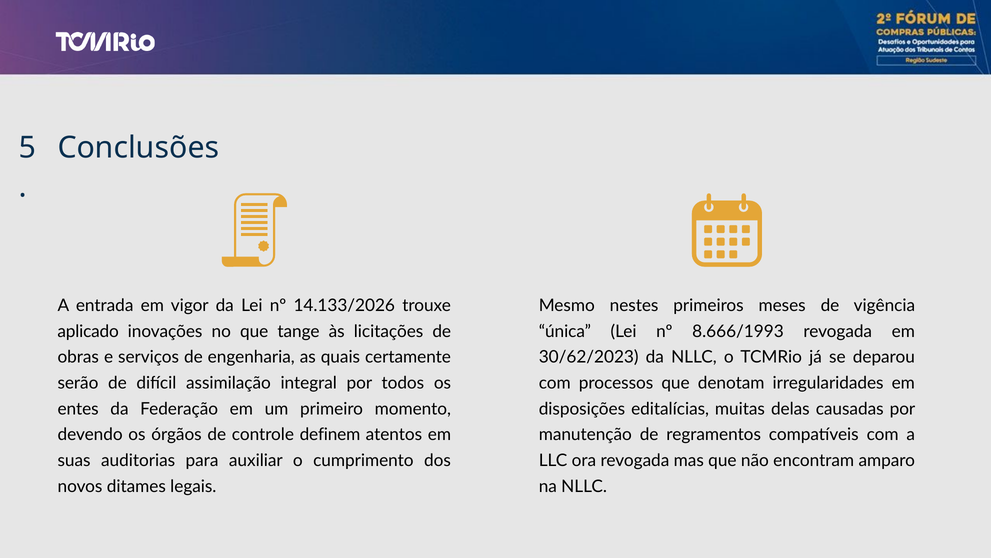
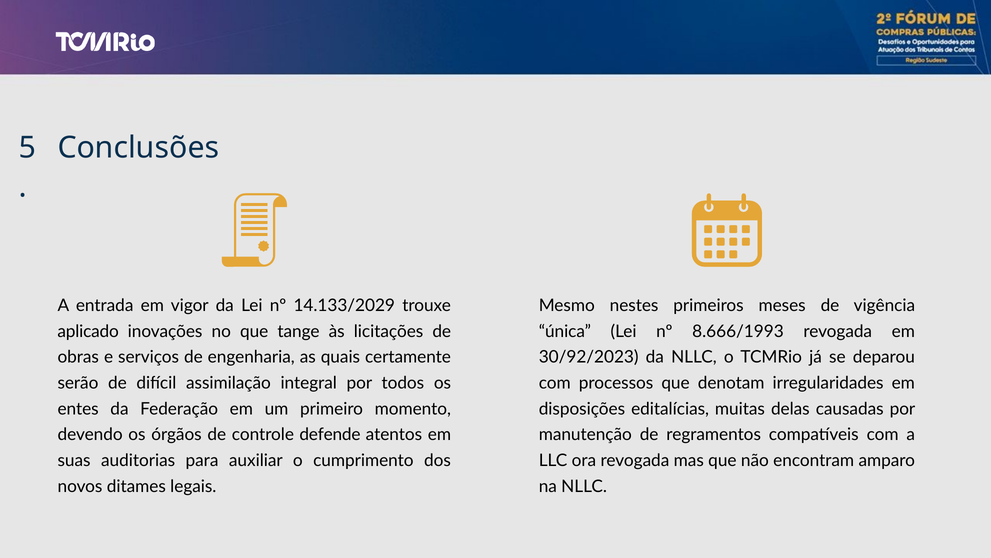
14.133/2026: 14.133/2026 -> 14.133/2029
30/62/2023: 30/62/2023 -> 30/92/2023
definem: definem -> defende
